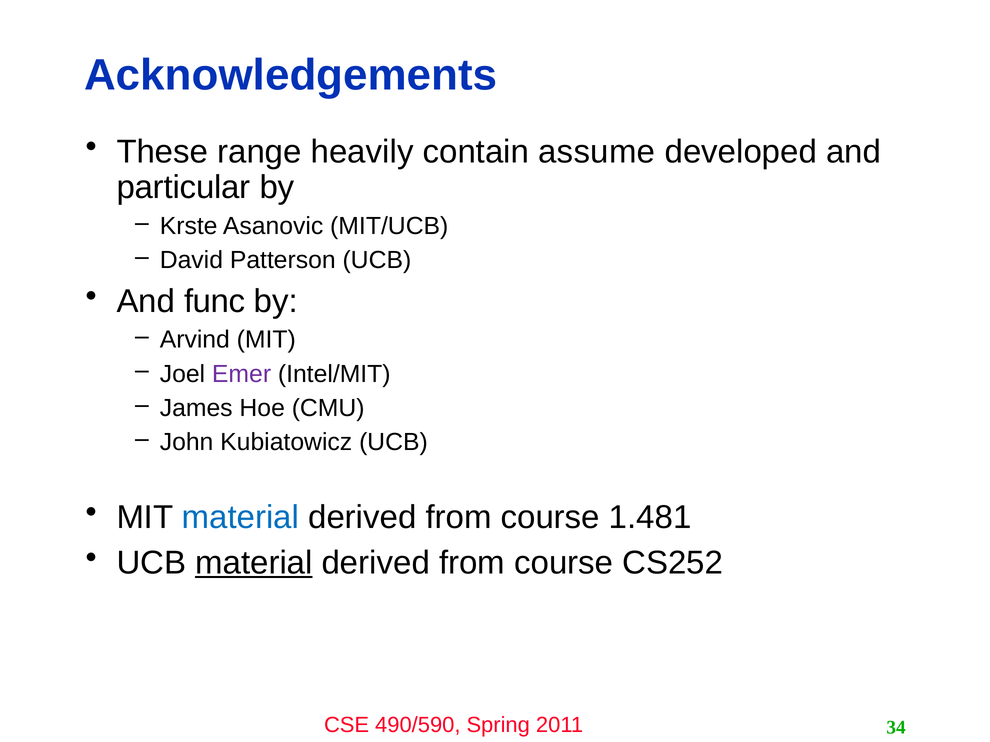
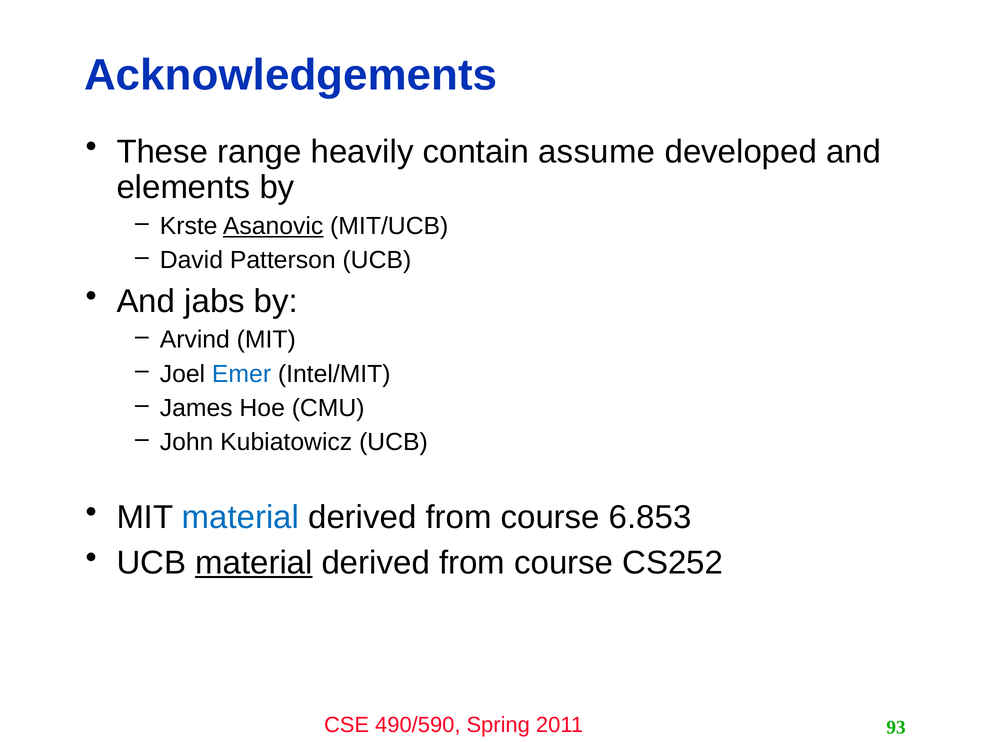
particular: particular -> elements
Asanovic underline: none -> present
func: func -> jabs
Emer colour: purple -> blue
1.481: 1.481 -> 6.853
34: 34 -> 93
